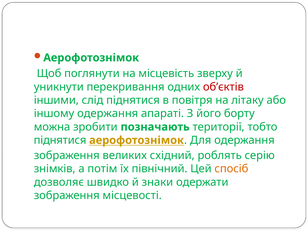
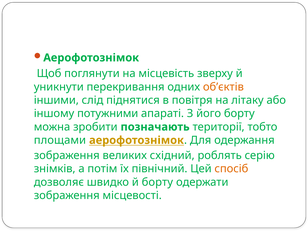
об’єктів colour: red -> orange
іншому одержання: одержання -> потужними
піднятися at (60, 140): піднятися -> площами
й знаки: знаки -> борту
